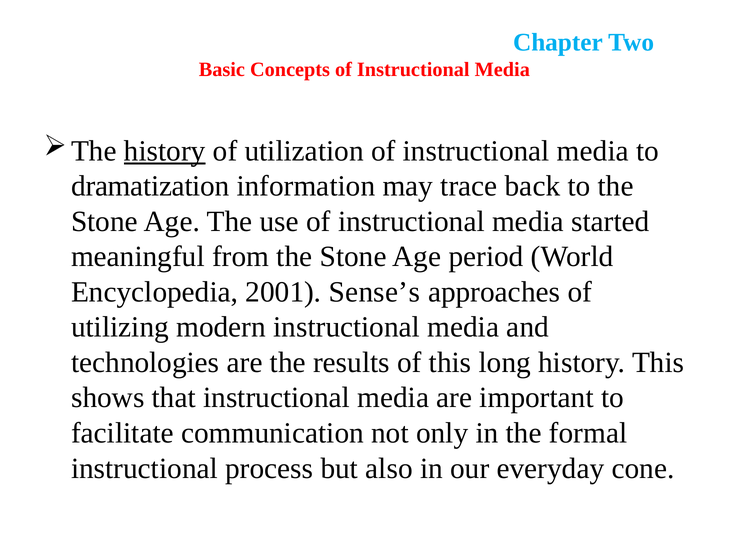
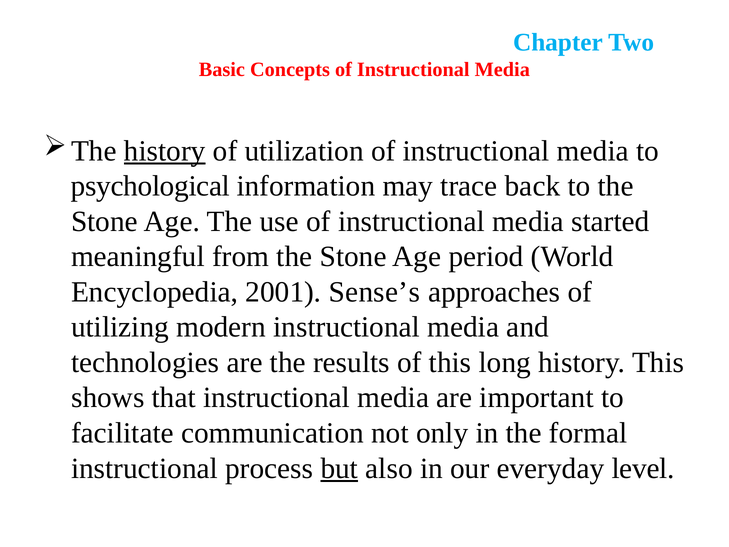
dramatization: dramatization -> psychological
but underline: none -> present
cone: cone -> level
